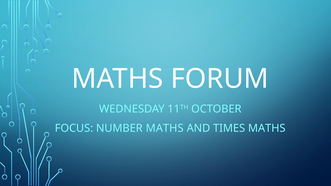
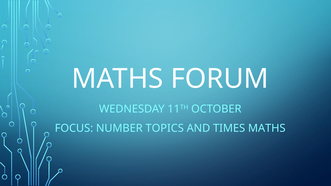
NUMBER MATHS: MATHS -> TOPICS
